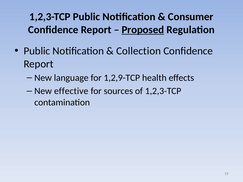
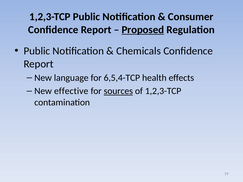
Collection: Collection -> Chemicals
1,2,9-TCP: 1,2,9-TCP -> 6,5,4-TCP
sources underline: none -> present
